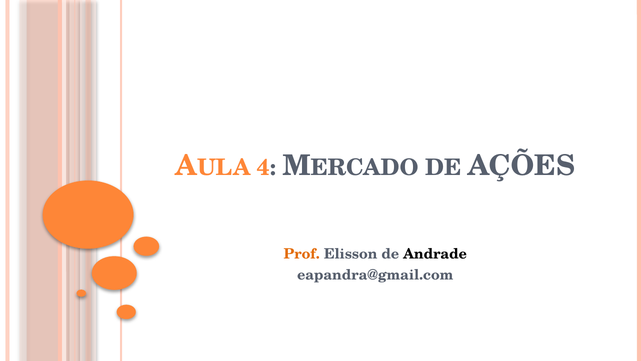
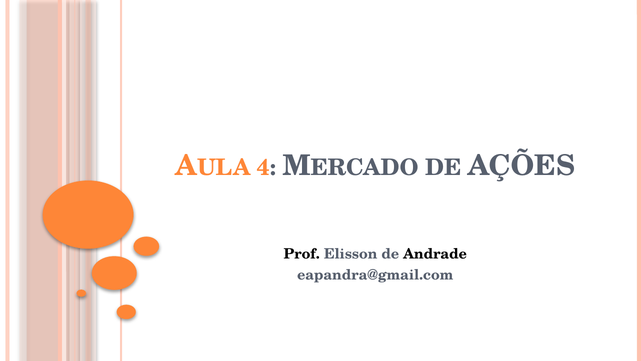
Prof colour: orange -> black
